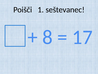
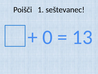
8: 8 -> 0
17: 17 -> 13
